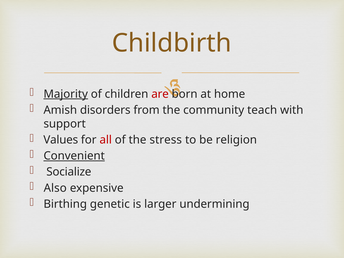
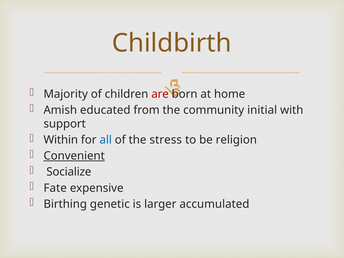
Majority underline: present -> none
disorders: disorders -> educated
teach: teach -> initial
Values: Values -> Within
all colour: red -> blue
Also: Also -> Fate
undermining: undermining -> accumulated
